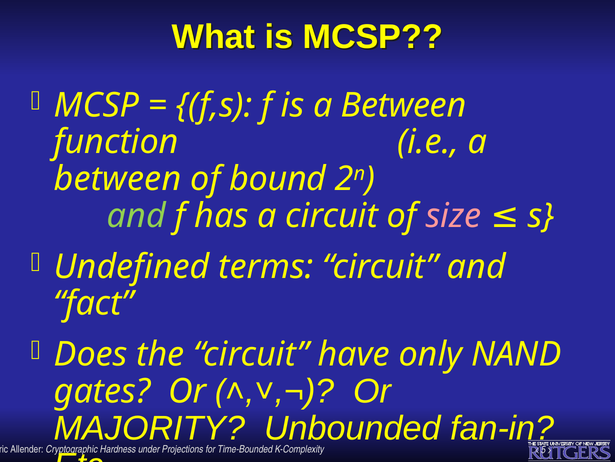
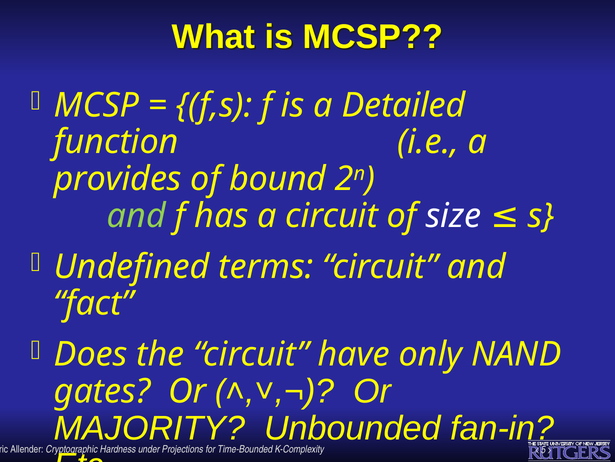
is a Between: Between -> Detailed
between at (118, 179): between -> provides
size colour: pink -> white
